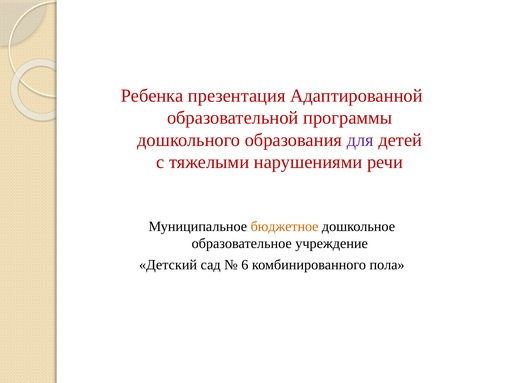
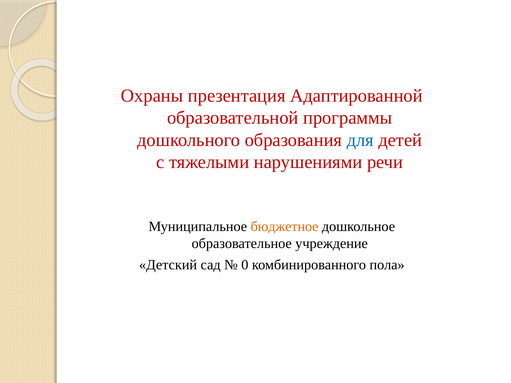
Ребенка: Ребенка -> Охраны
для colour: purple -> blue
6: 6 -> 0
